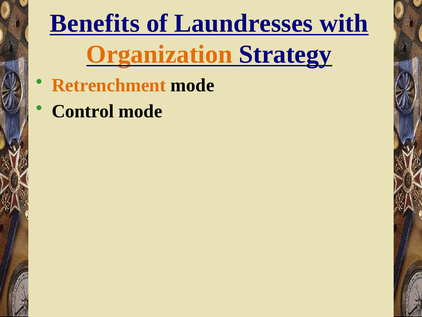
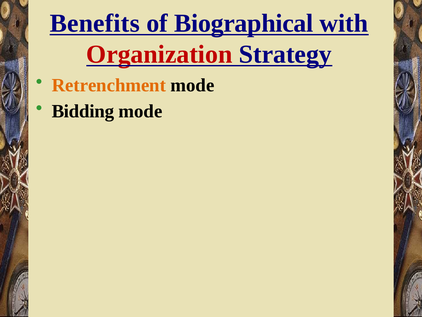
Laundresses: Laundresses -> Biographical
Organization colour: orange -> red
Control: Control -> Bidding
